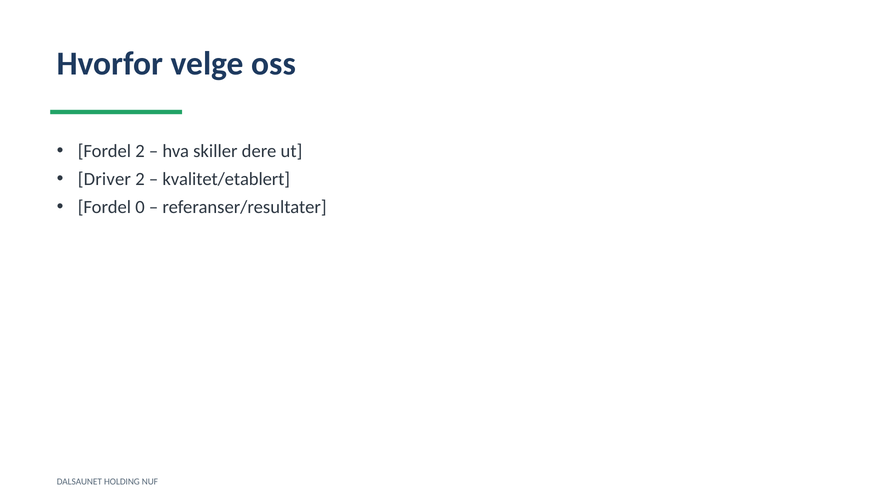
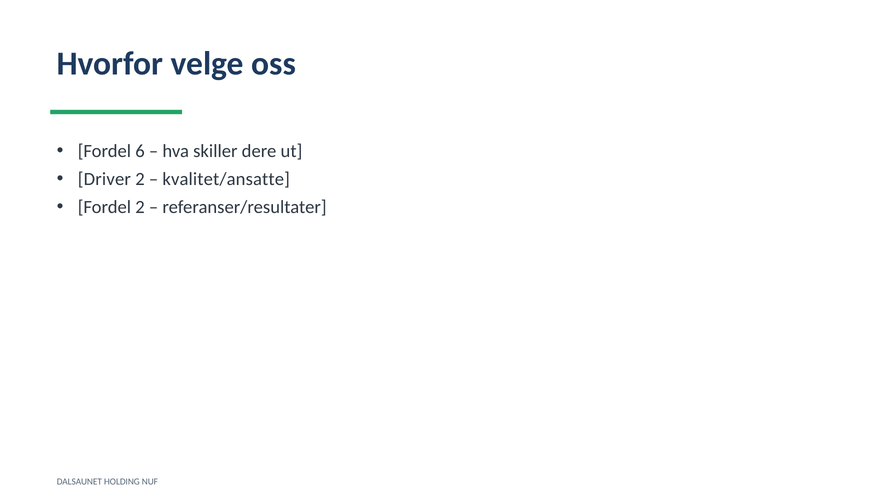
Fordel 2: 2 -> 6
kvalitet/etablert: kvalitet/etablert -> kvalitet/ansatte
Fordel 0: 0 -> 2
